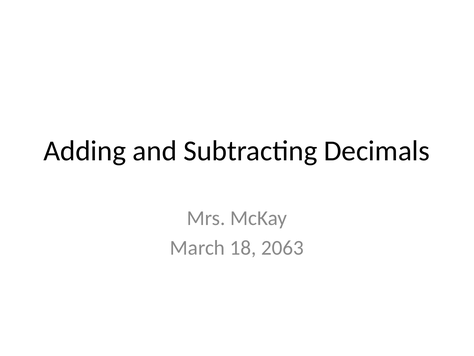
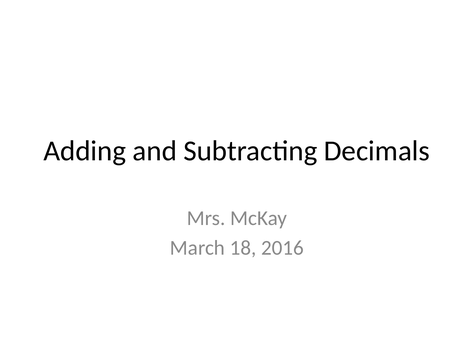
2063: 2063 -> 2016
